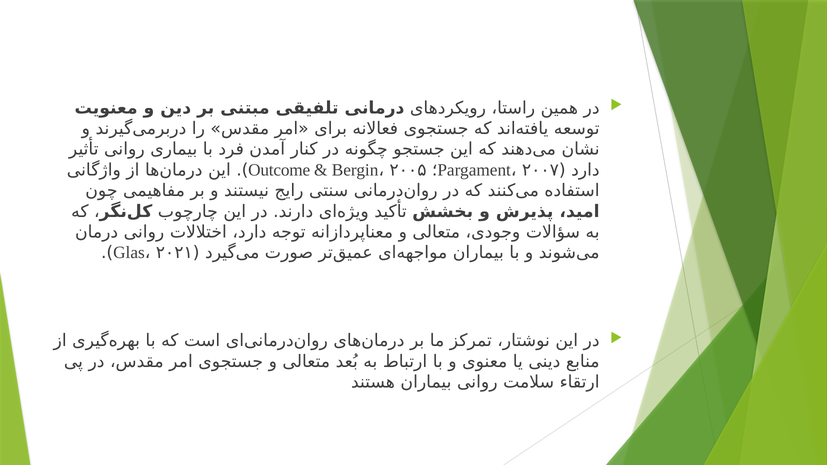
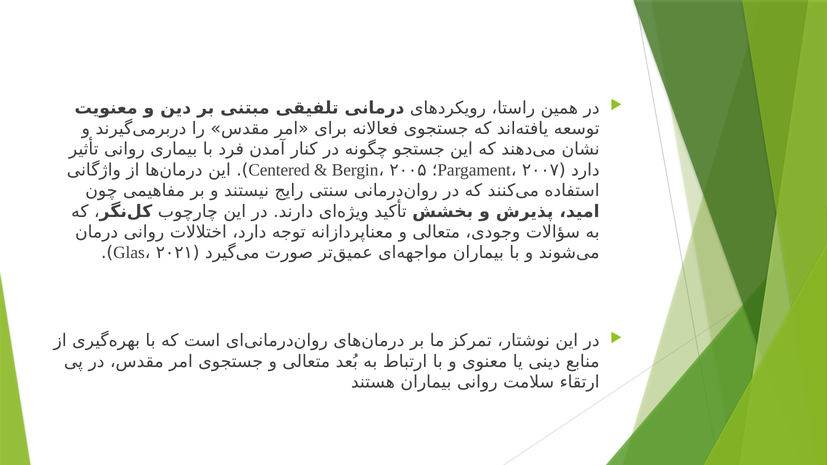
Outcome: Outcome -> Centered
